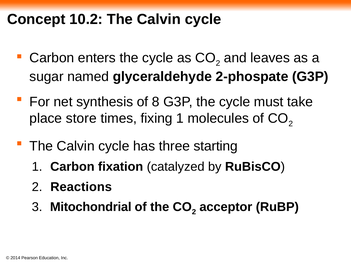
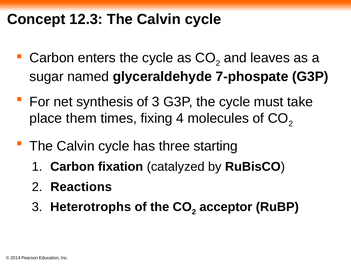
10.2: 10.2 -> 12.3
2-phospate: 2-phospate -> 7-phospate
of 8: 8 -> 3
store: store -> them
fixing 1: 1 -> 4
Mitochondrial: Mitochondrial -> Heterotrophs
